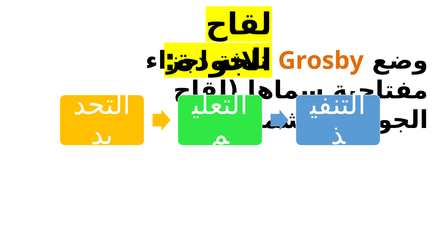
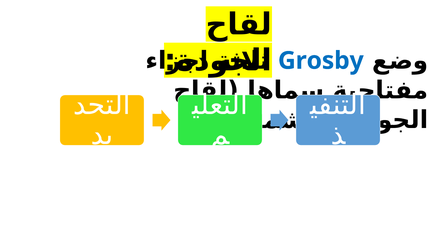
Grosby colour: orange -> blue
